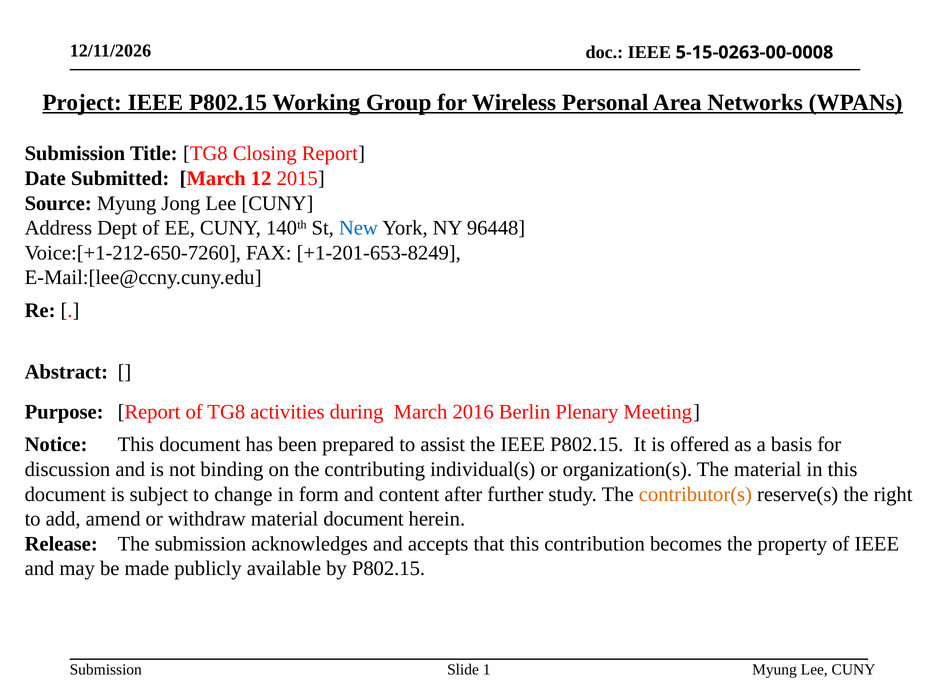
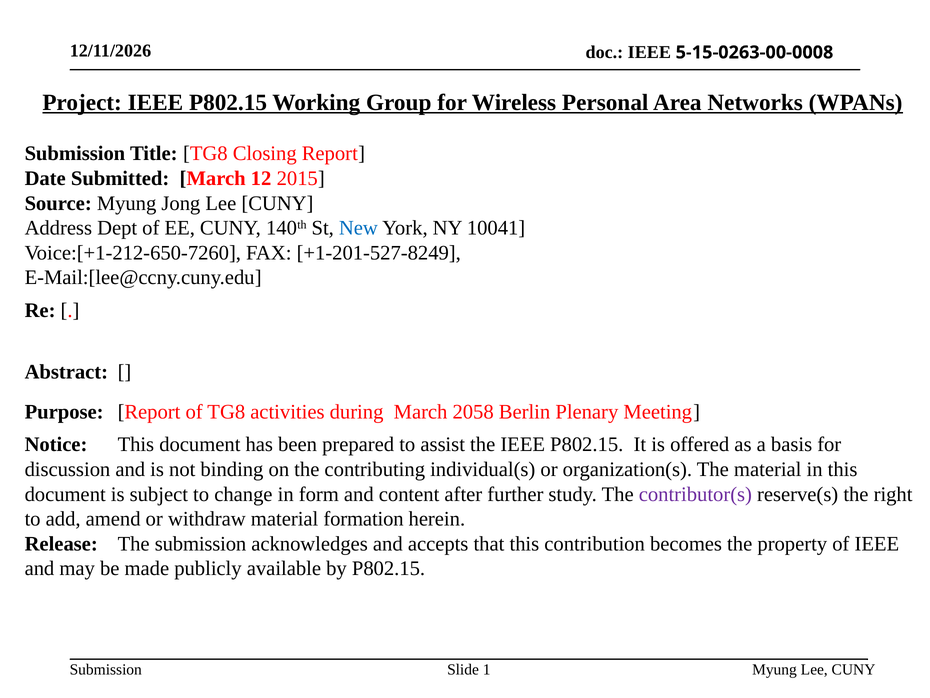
96448: 96448 -> 10041
+1-201-653-8249: +1-201-653-8249 -> +1-201-527-8249
2016: 2016 -> 2058
contributor(s colour: orange -> purple
material document: document -> formation
